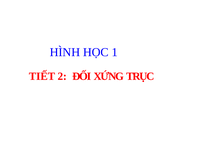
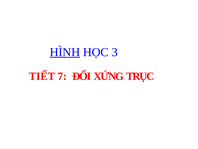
HÌNH underline: none -> present
1: 1 -> 3
2: 2 -> 7
